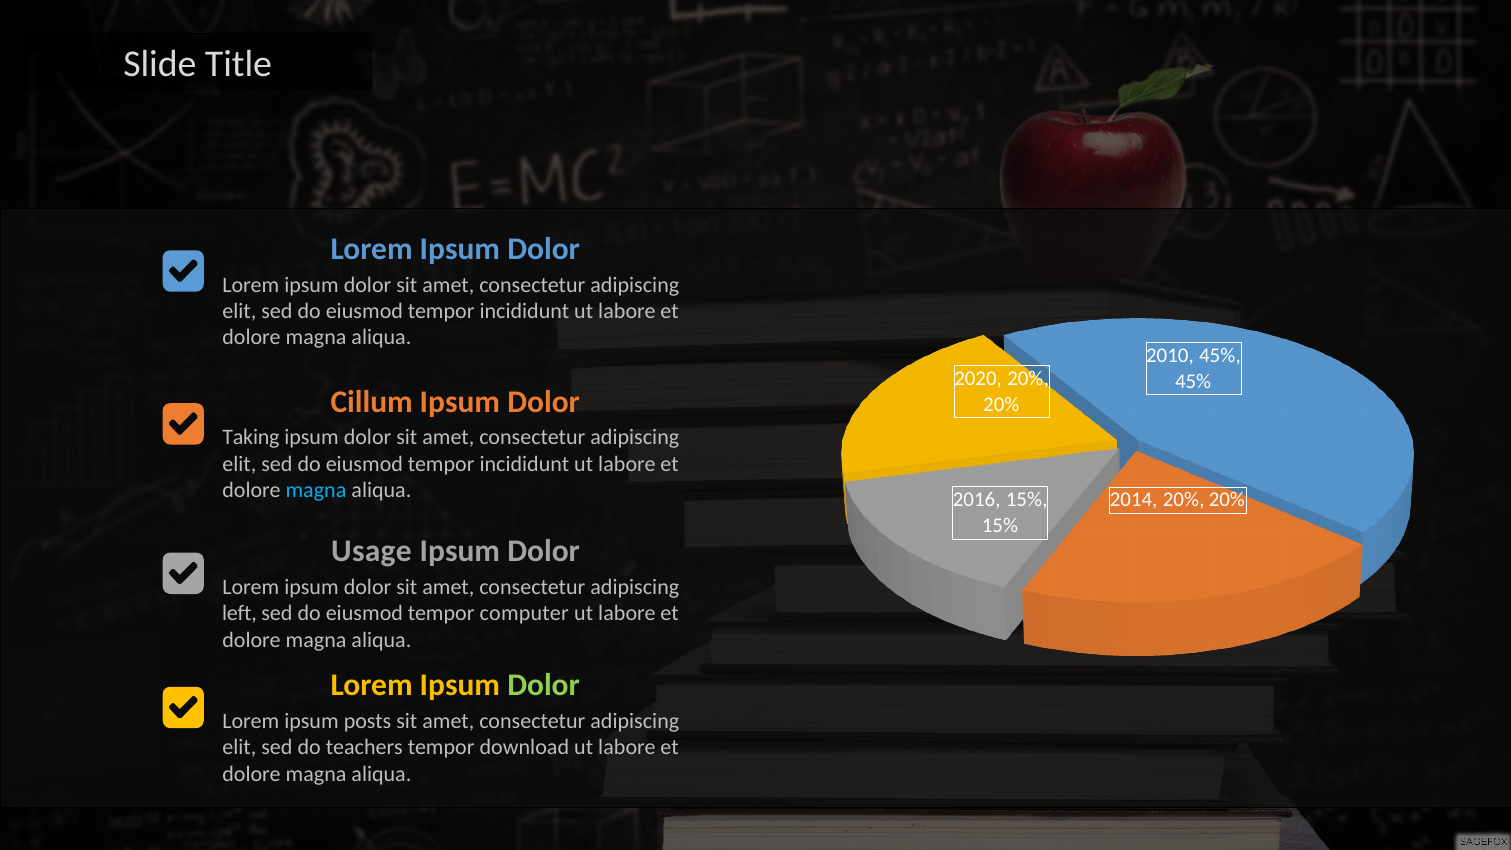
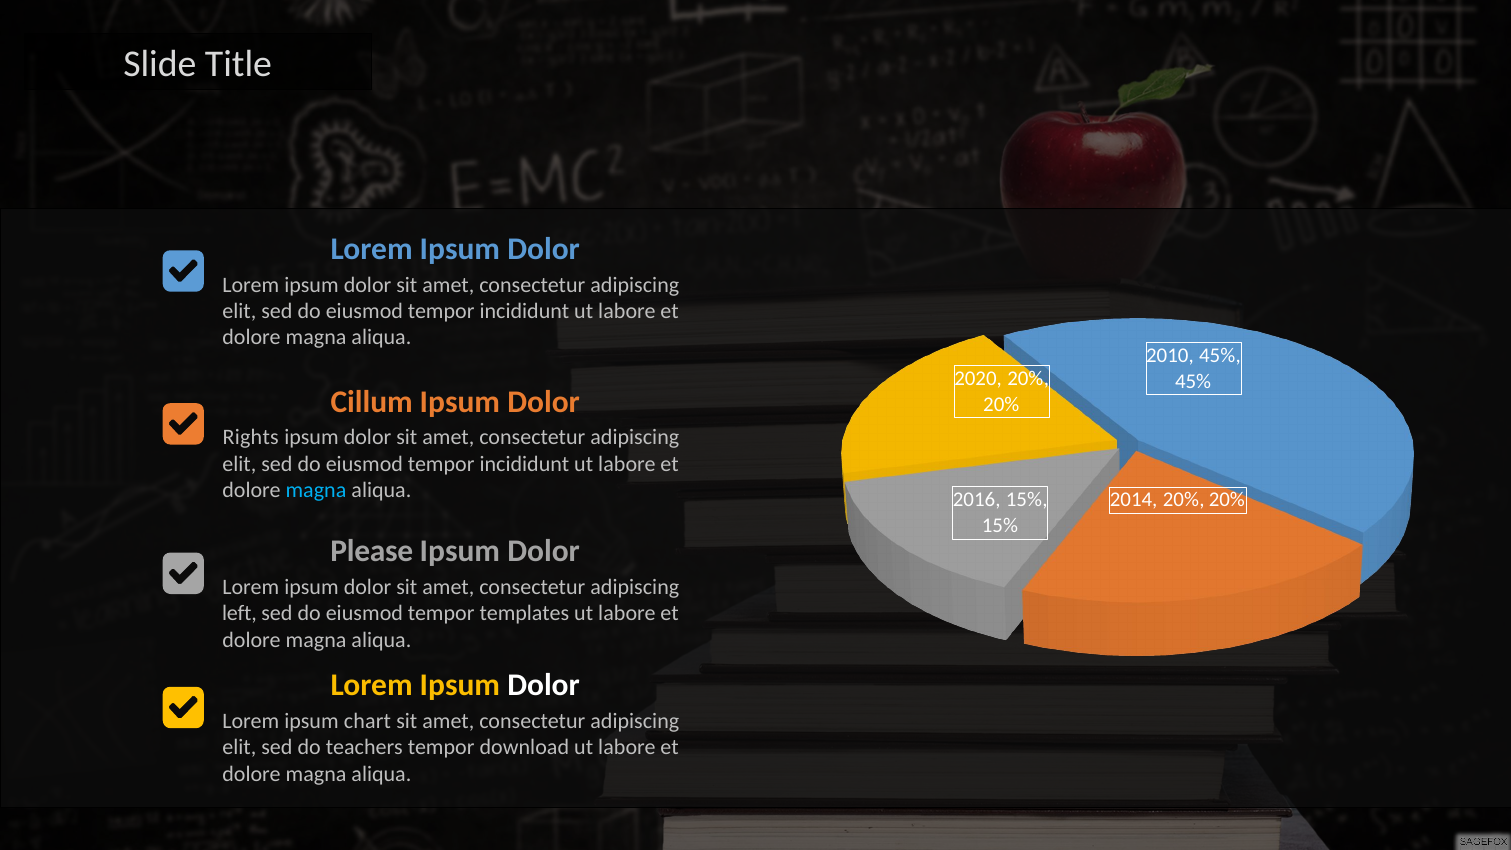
Taking: Taking -> Rights
Usage: Usage -> Please
computer: computer -> templates
Dolor at (544, 685) colour: light green -> white
posts: posts -> chart
